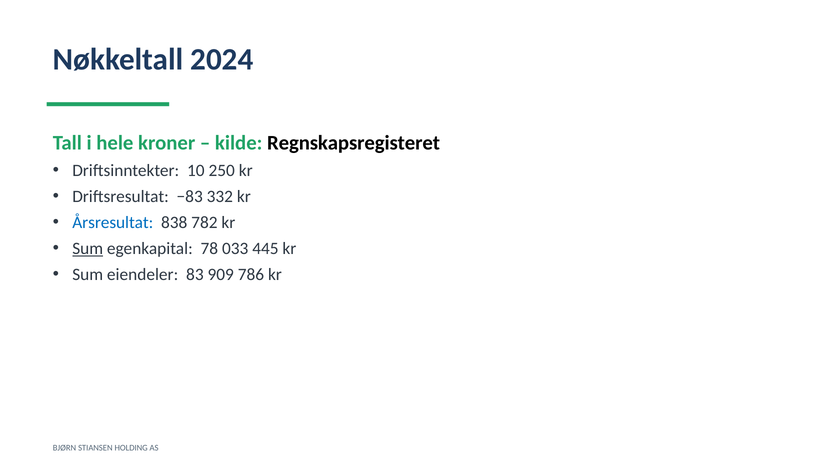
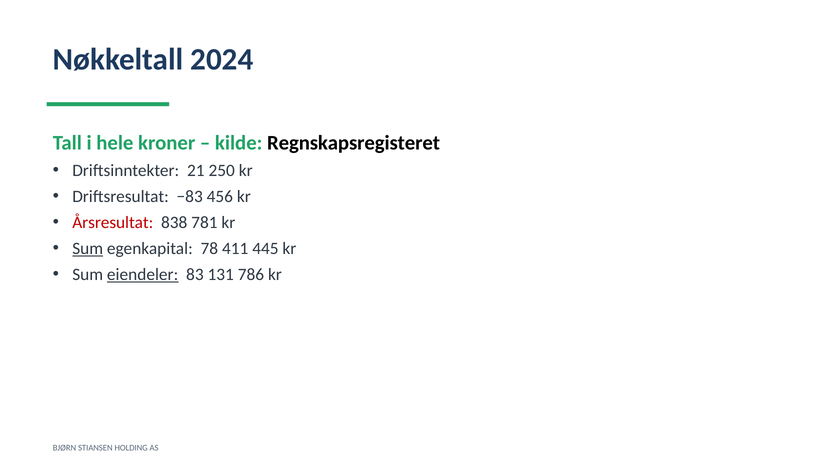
10: 10 -> 21
332: 332 -> 456
Årsresultat colour: blue -> red
782: 782 -> 781
033: 033 -> 411
eiendeler underline: none -> present
909: 909 -> 131
